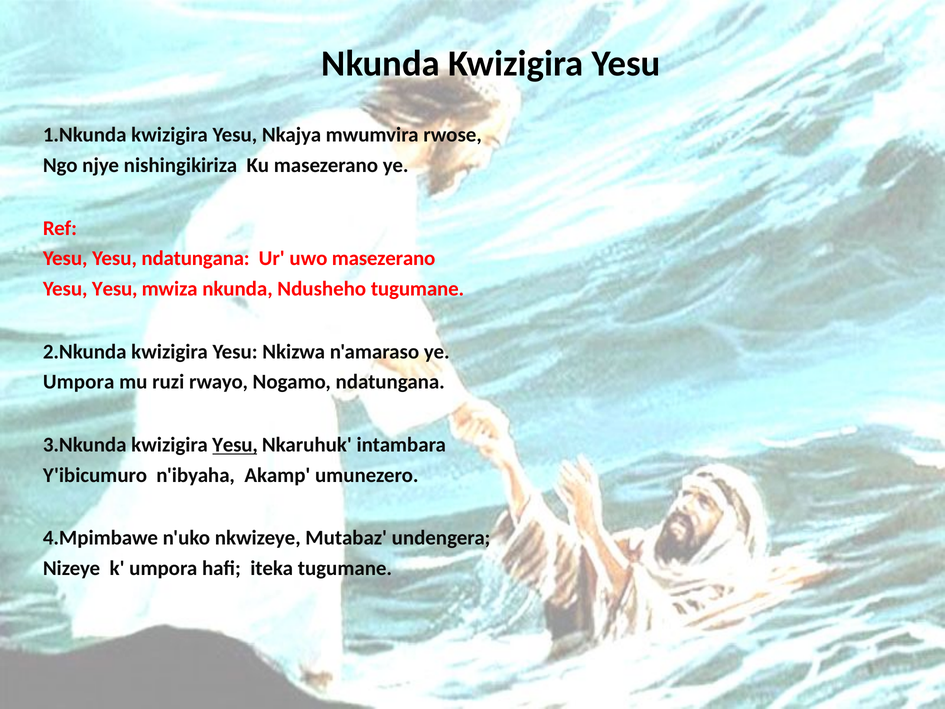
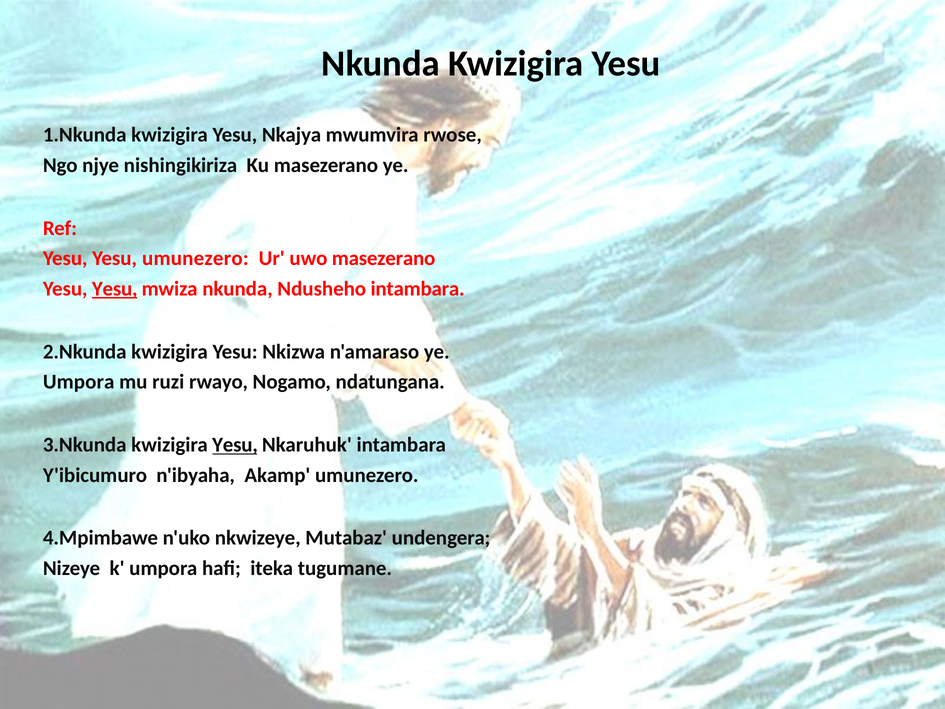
Yesu ndatungana: ndatungana -> umunezero
Yesu at (115, 289) underline: none -> present
Ndusheho tugumane: tugumane -> intambara
